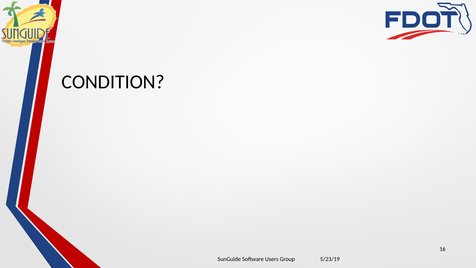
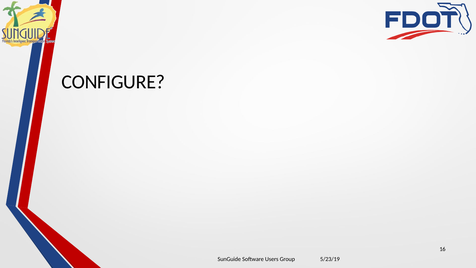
CONDITION: CONDITION -> CONFIGURE
